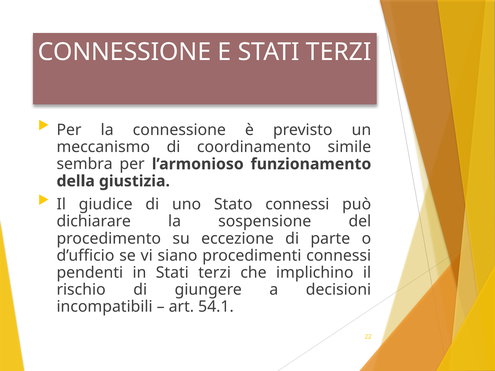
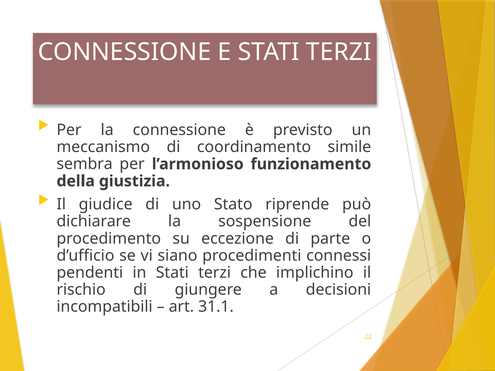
Stato connessi: connessi -> riprende
54.1: 54.1 -> 31.1
